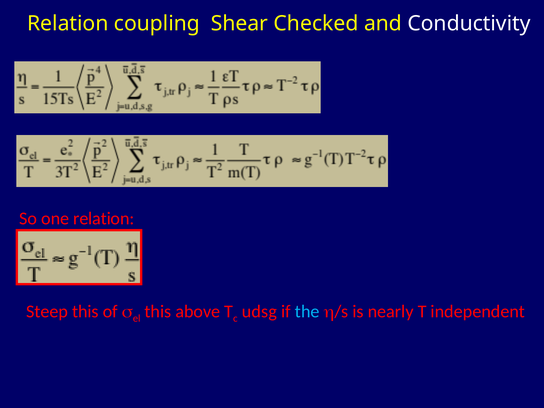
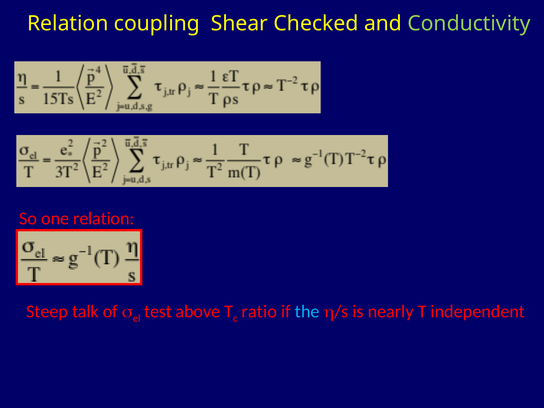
Conductivity colour: white -> light green
Steep this: this -> talk
this at (158, 311): this -> test
udsg: udsg -> ratio
